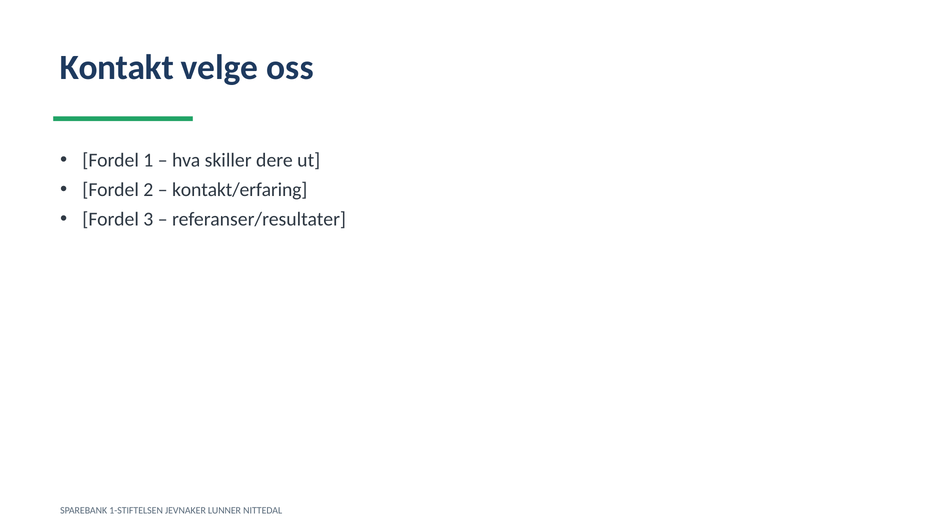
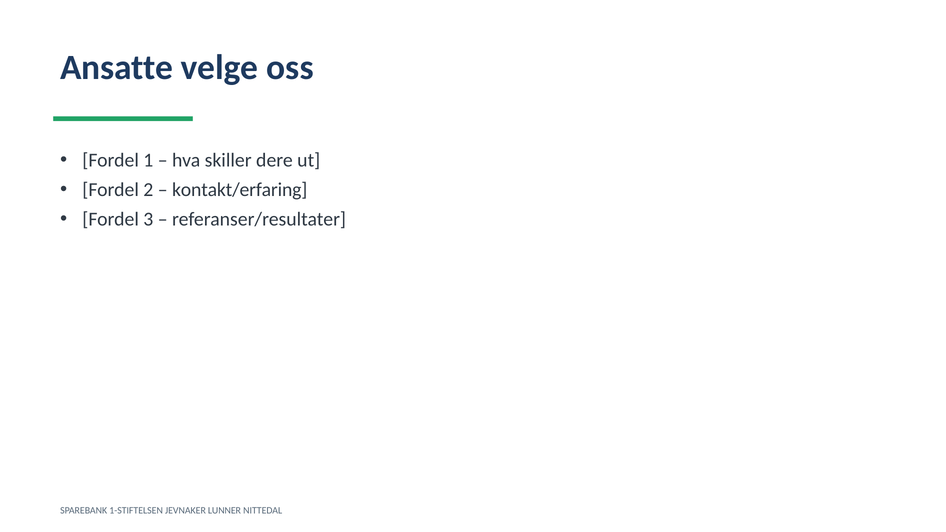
Kontakt: Kontakt -> Ansatte
